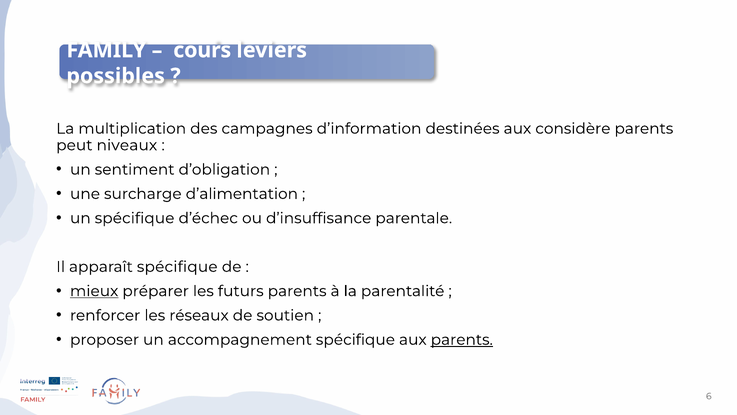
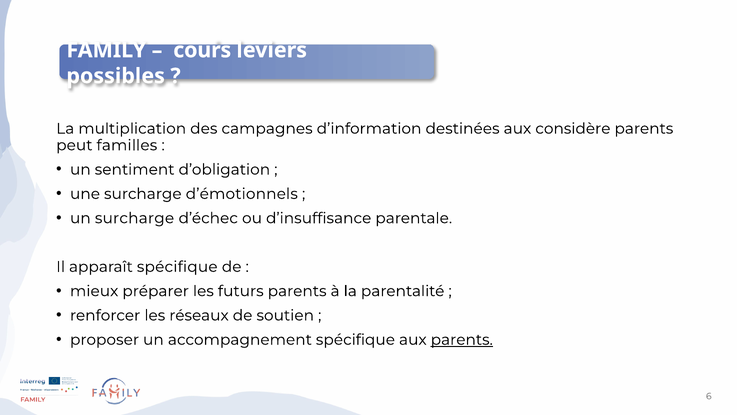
niveaux: niveaux -> familles
d’alimentation: d’alimentation -> d’émotionnels
un spécifique: spécifique -> surcharge
mieux underline: present -> none
